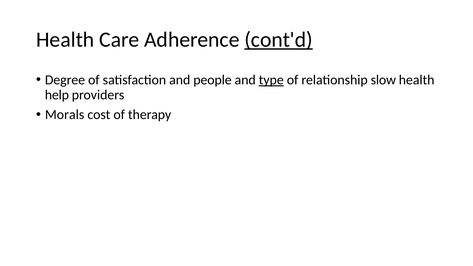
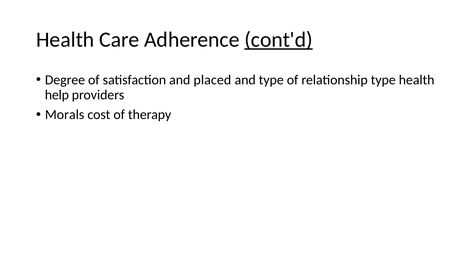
people: people -> placed
type at (271, 80) underline: present -> none
relationship slow: slow -> type
